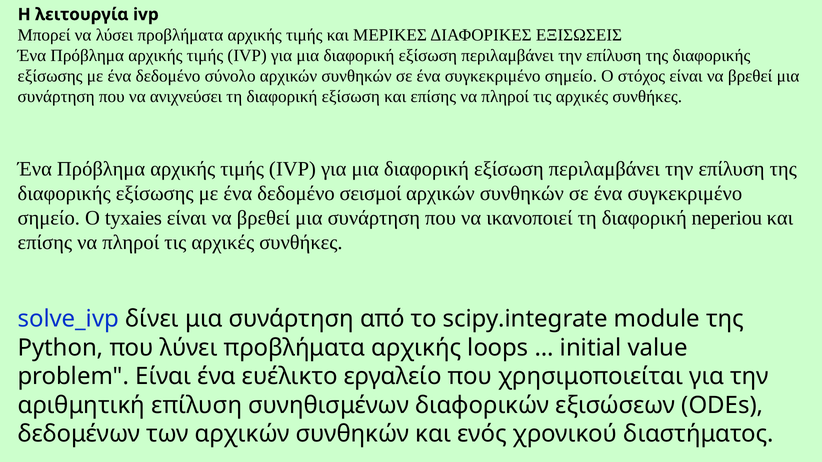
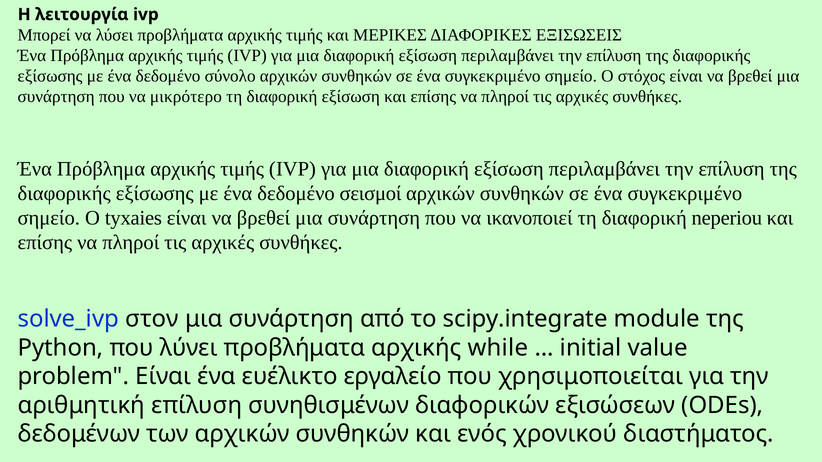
ανιχνεύσει: ανιχνεύσει -> μικρότερο
δίνει: δίνει -> στον
loops: loops -> while
